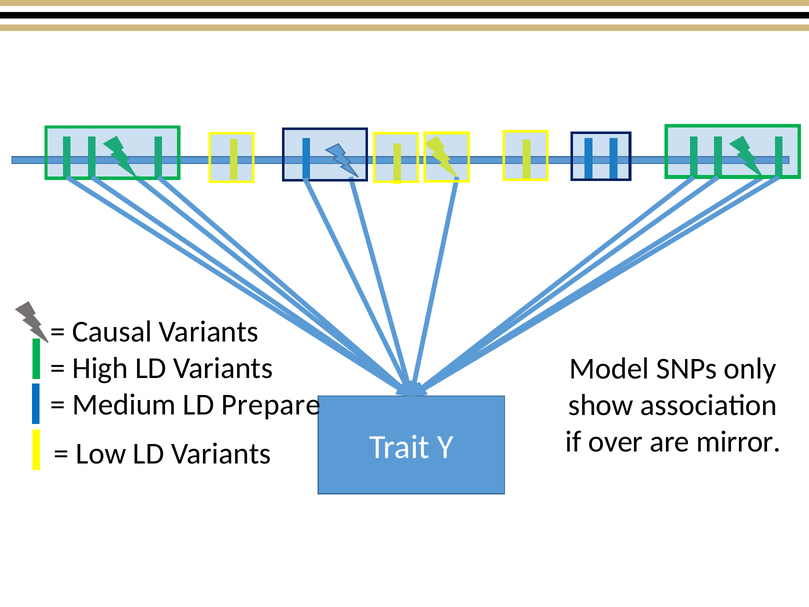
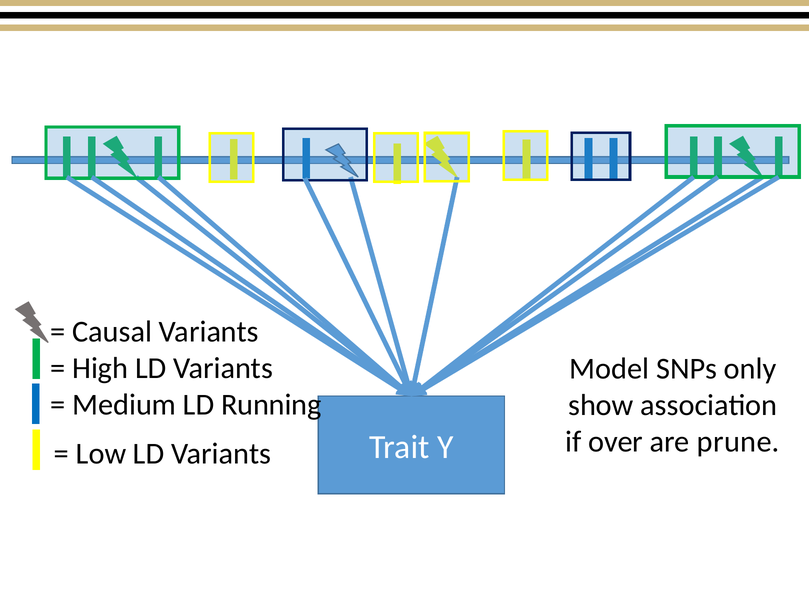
Prepare: Prepare -> Running
mirror: mirror -> prune
